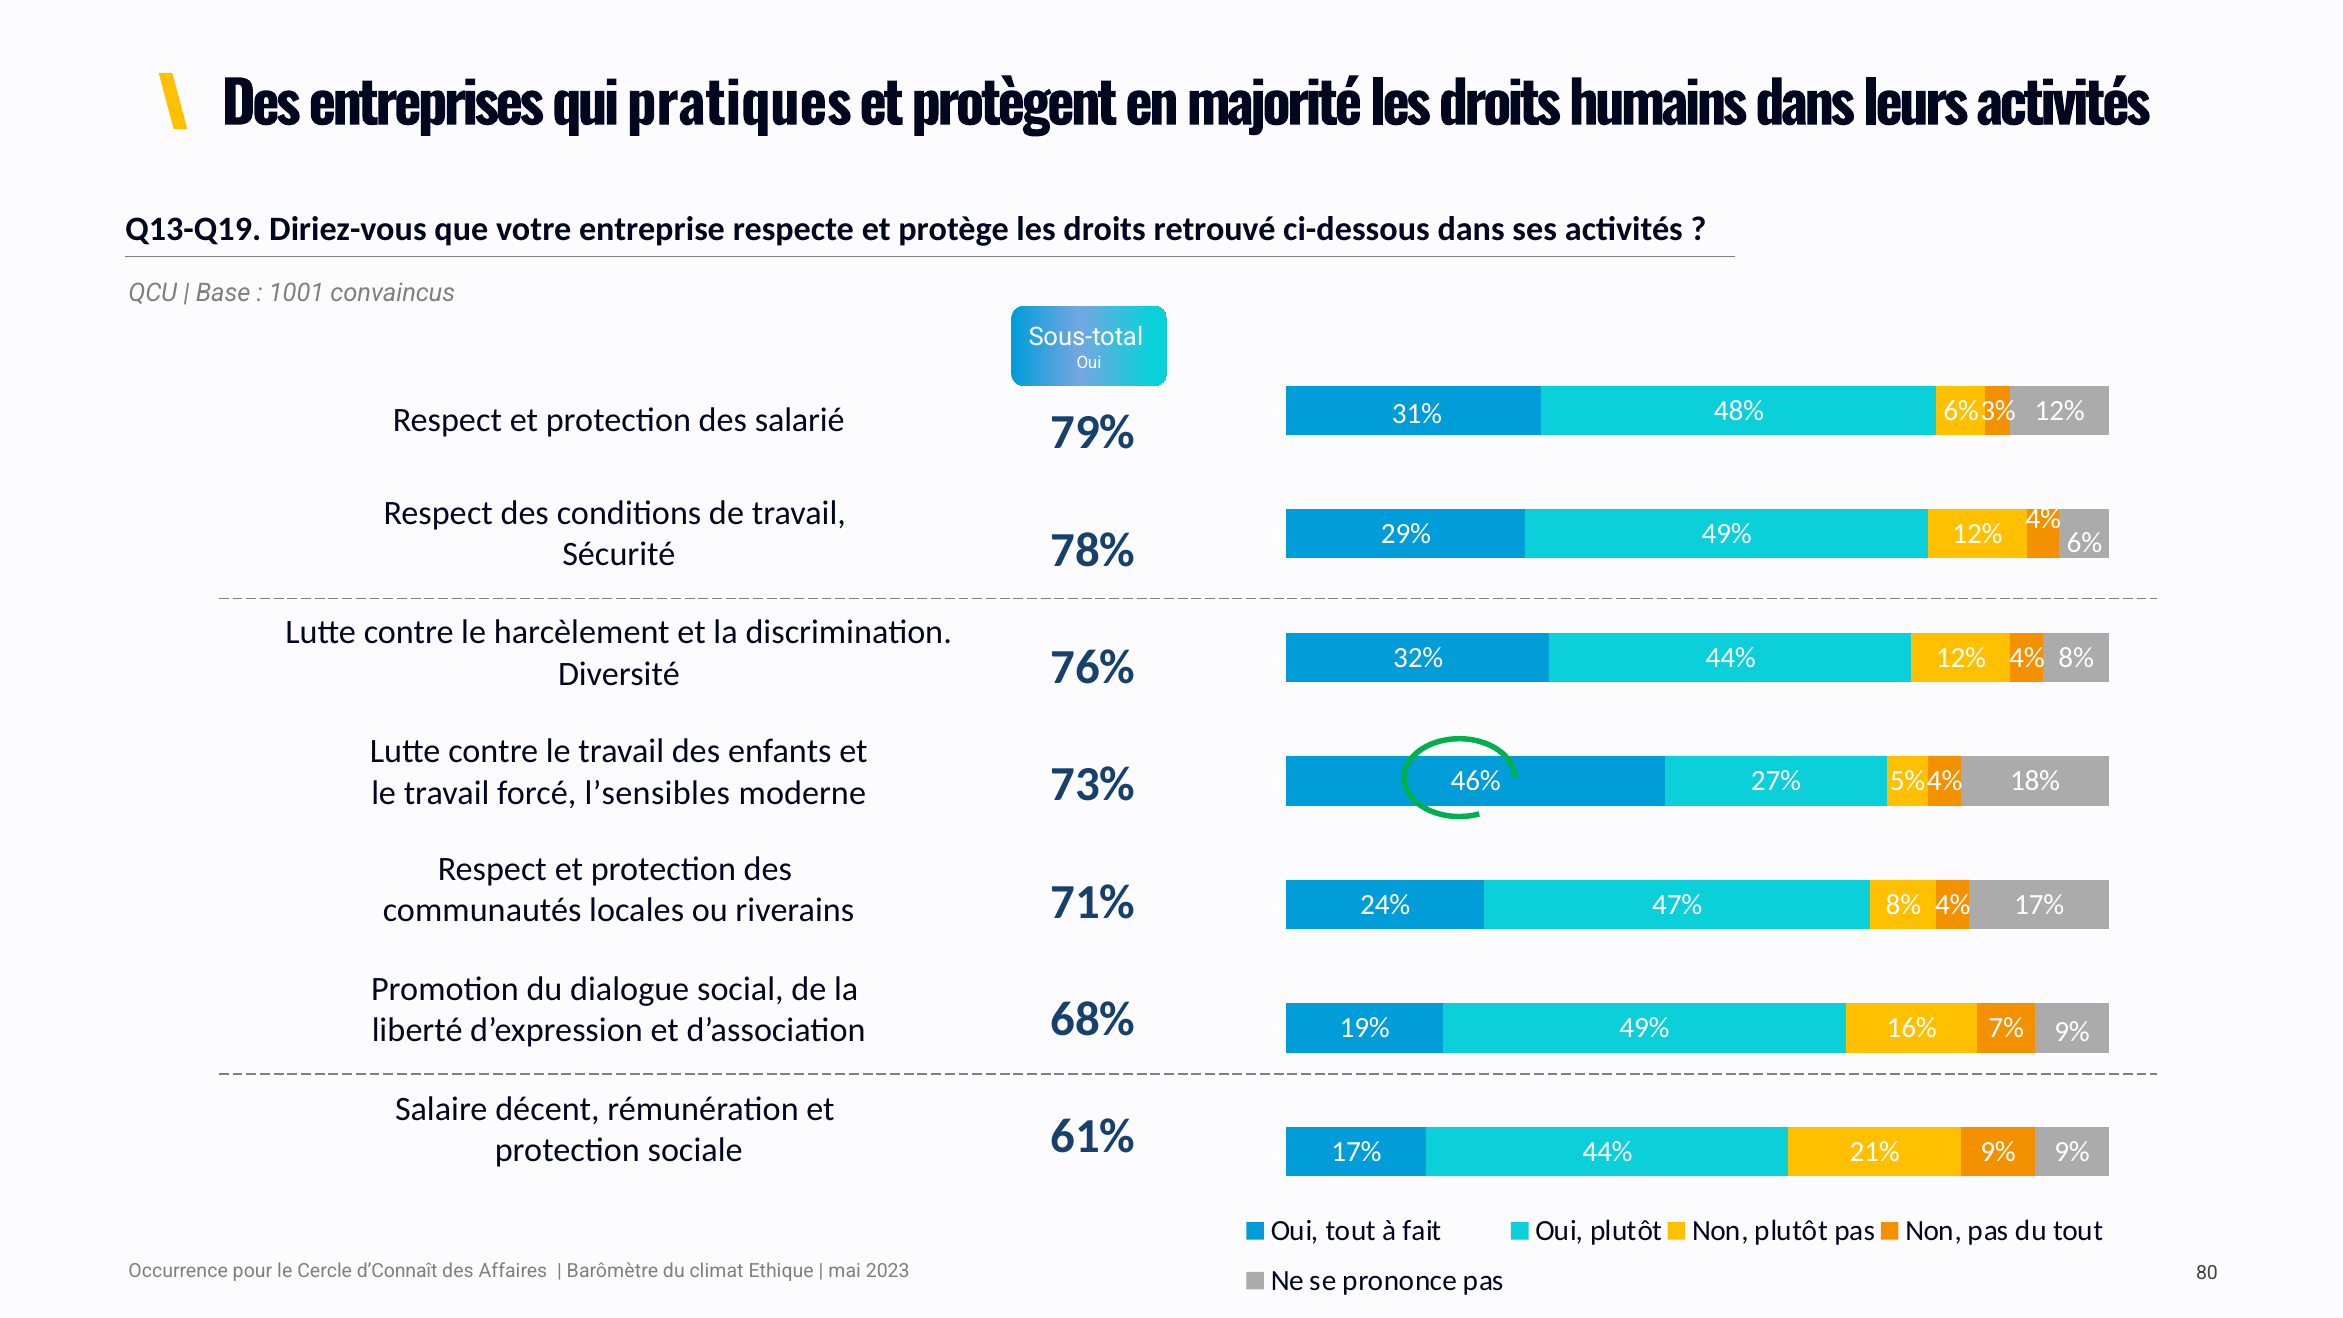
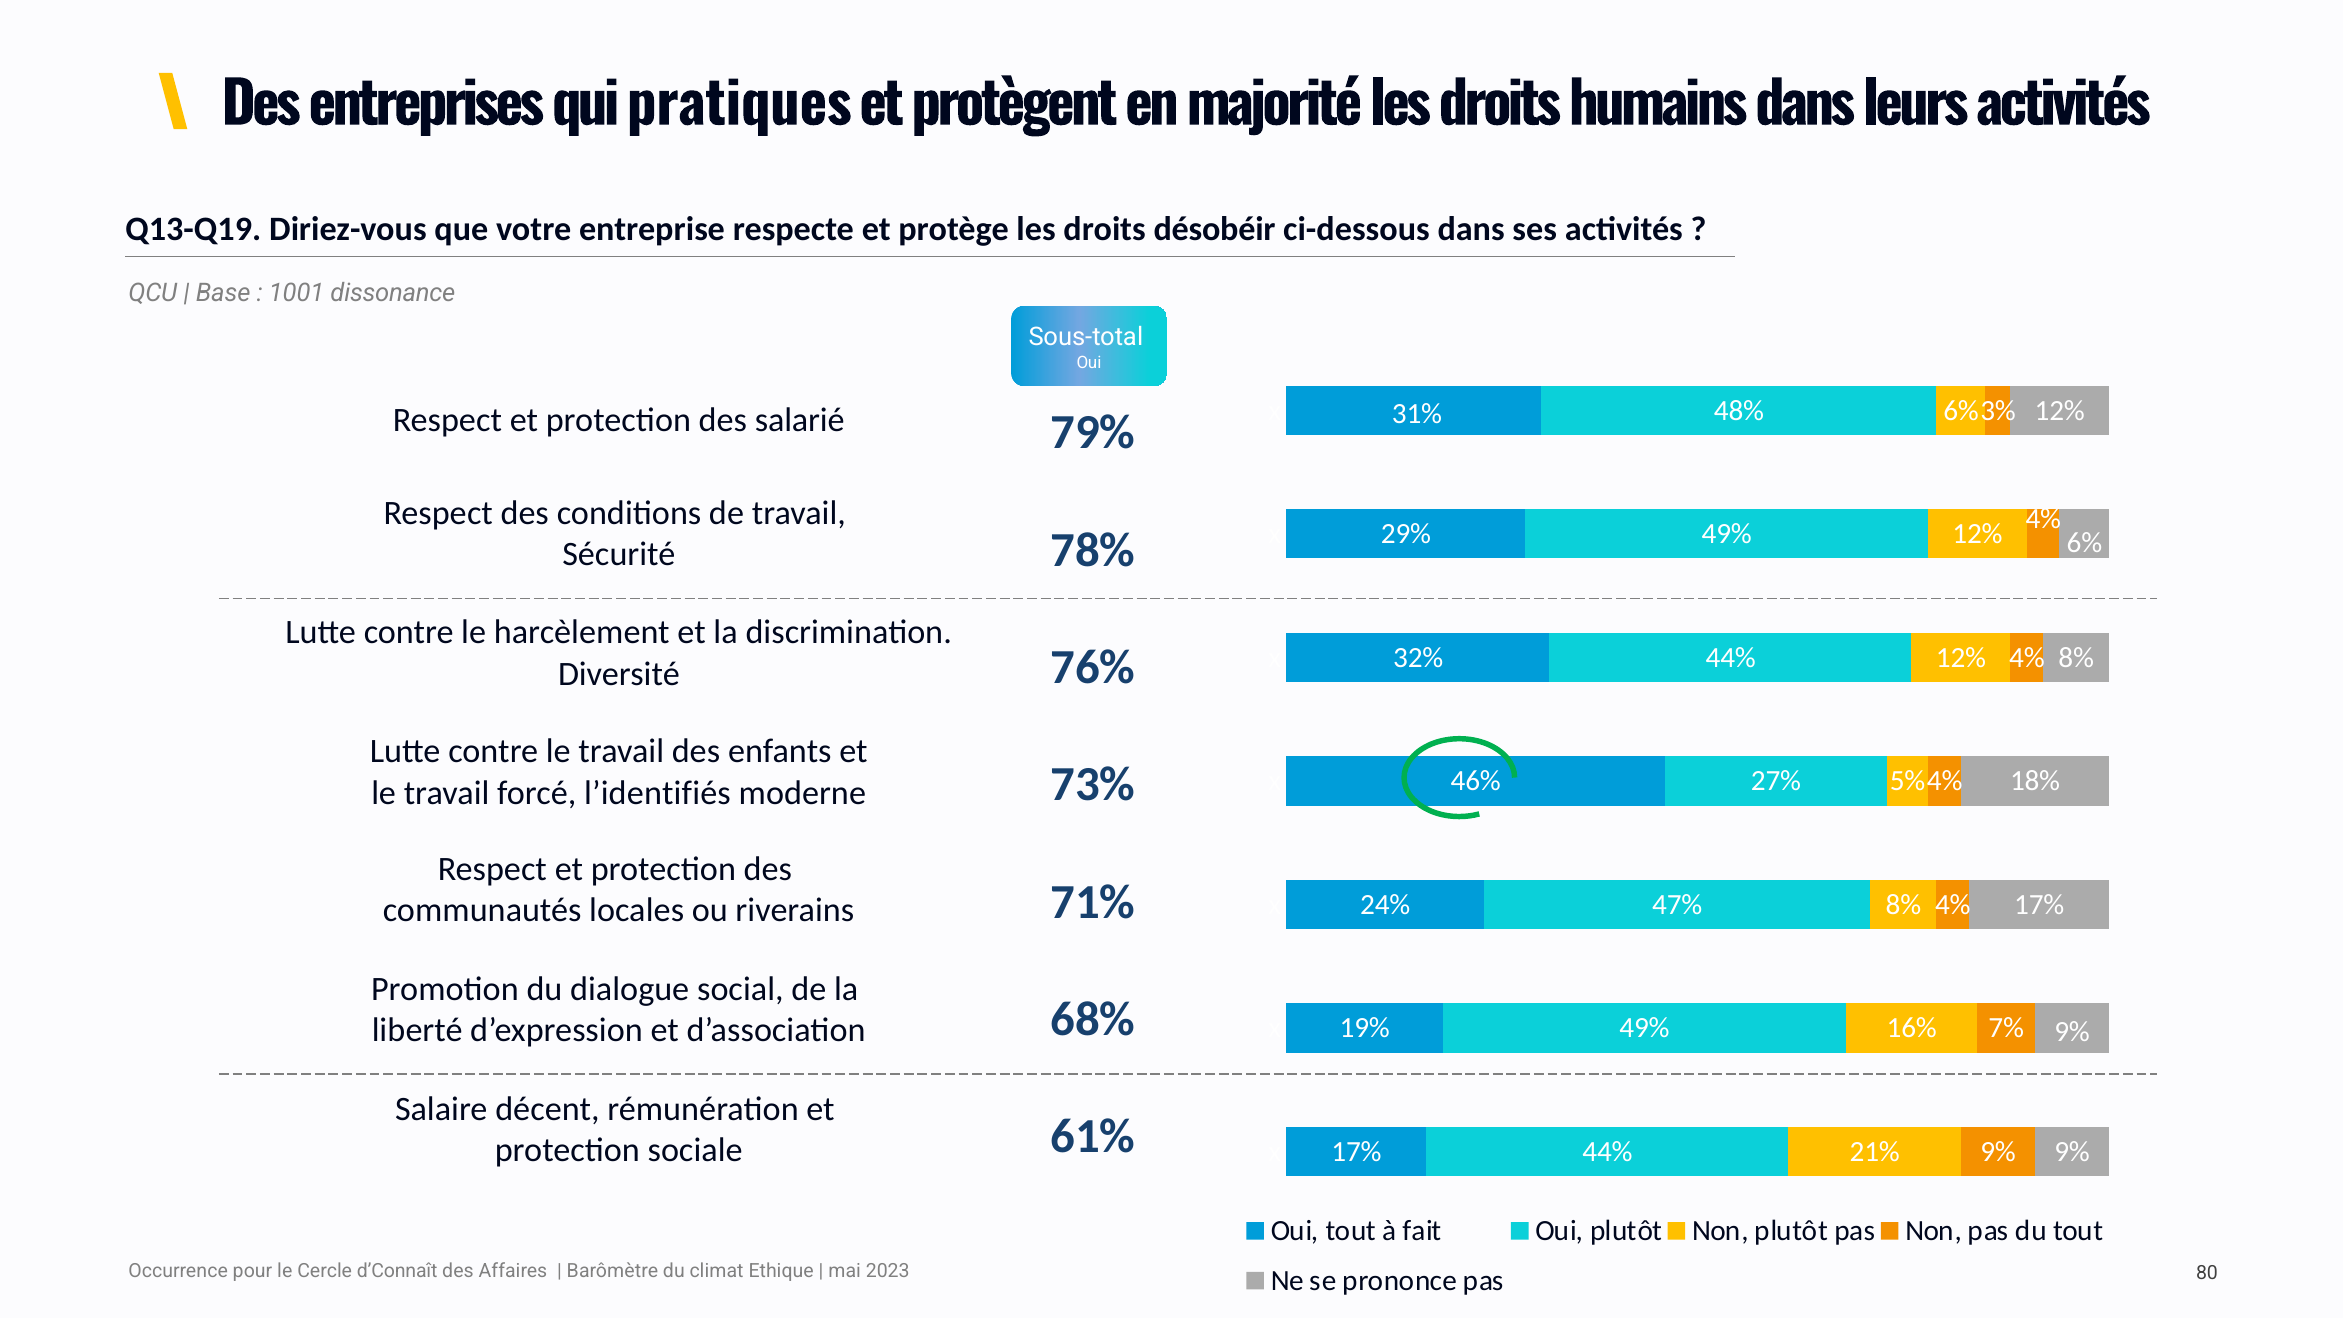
retrouvé: retrouvé -> désobéir
convaincus: convaincus -> dissonance
l’sensibles: l’sensibles -> l’identifiés
